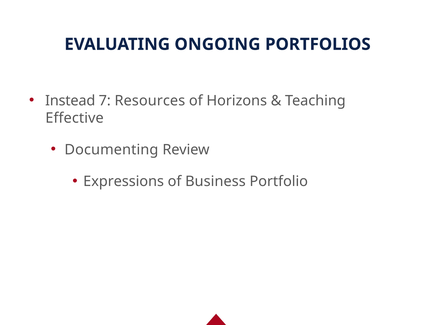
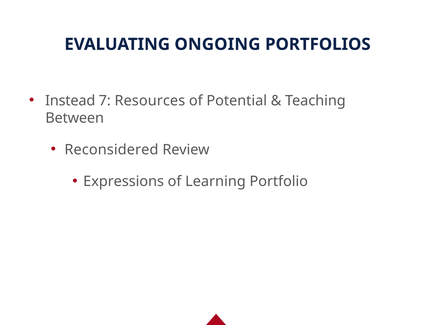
Horizons: Horizons -> Potential
Effective: Effective -> Between
Documenting: Documenting -> Reconsidered
Business: Business -> Learning
